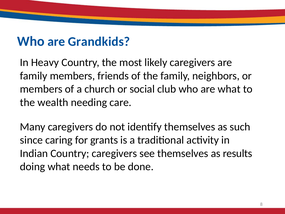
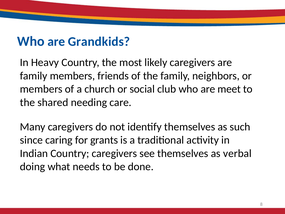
are what: what -> meet
wealth: wealth -> shared
results: results -> verbal
